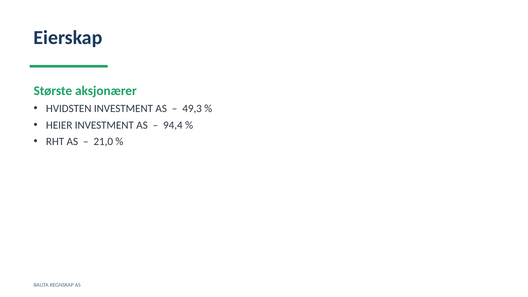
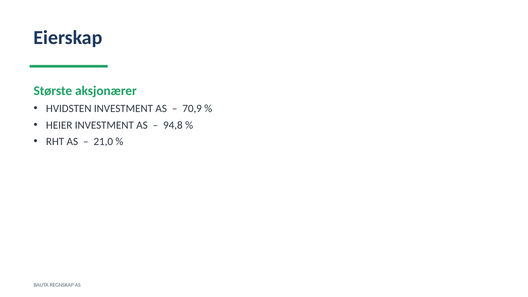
49,3: 49,3 -> 70,9
94,4: 94,4 -> 94,8
